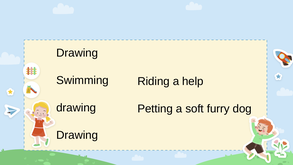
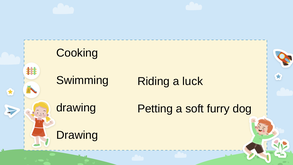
Drawing at (77, 53): Drawing -> Cooking
help: help -> luck
